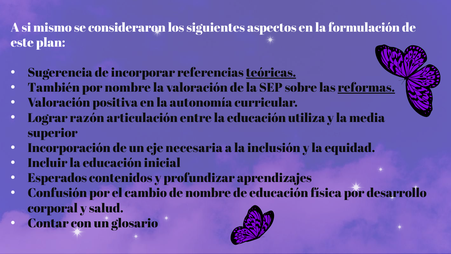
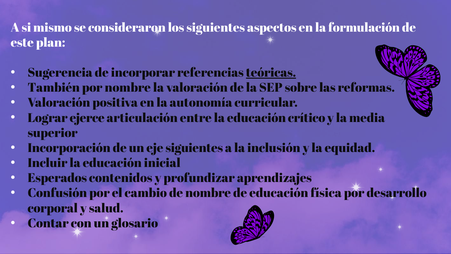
reformas underline: present -> none
razón: razón -> ejerce
utiliza: utiliza -> crítico
eje necesaria: necesaria -> siguientes
